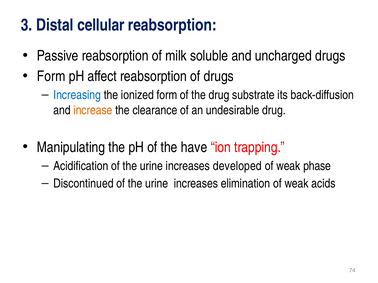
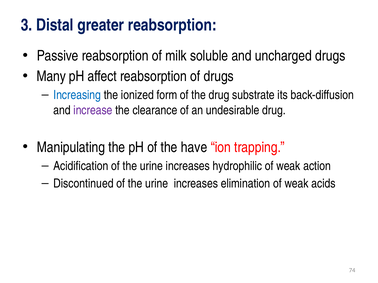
cellular: cellular -> greater
Form at (51, 76): Form -> Many
increase colour: orange -> purple
developed: developed -> hydrophilic
phase: phase -> action
